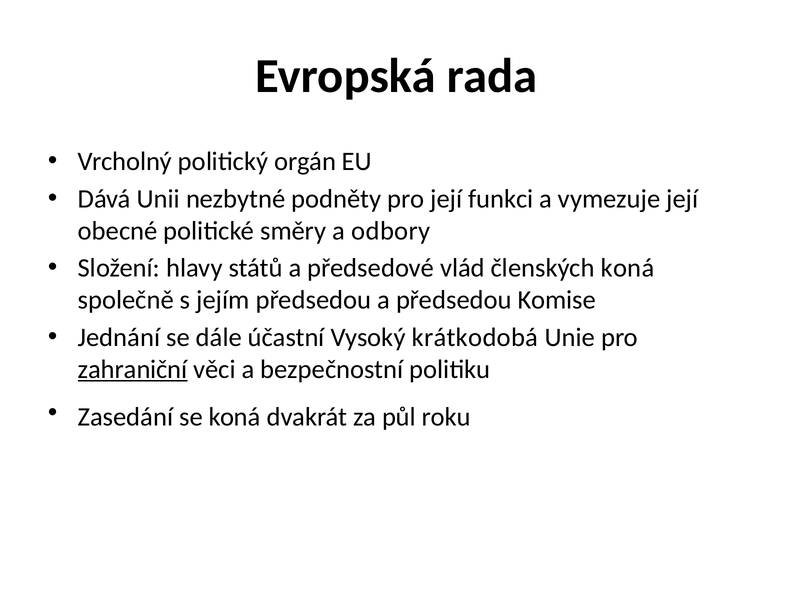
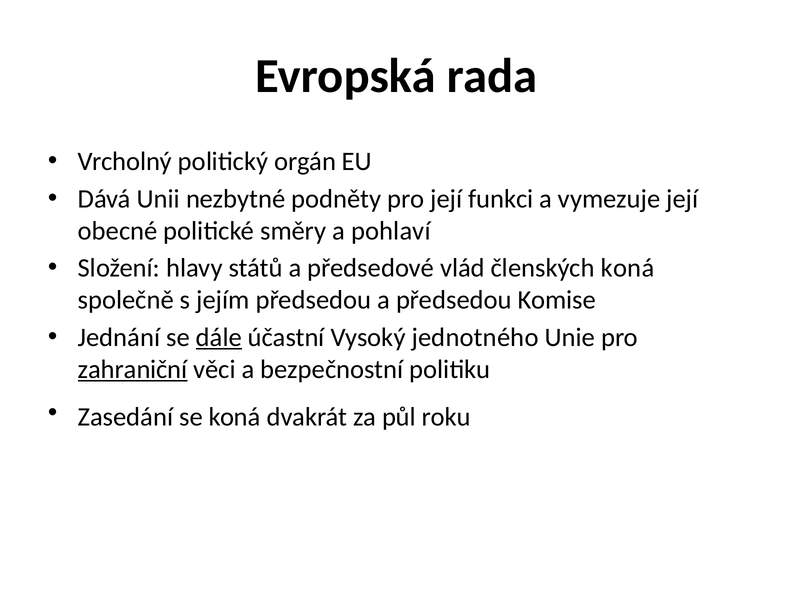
odbory: odbory -> pohlaví
dále underline: none -> present
krátkodobá: krátkodobá -> jednotného
